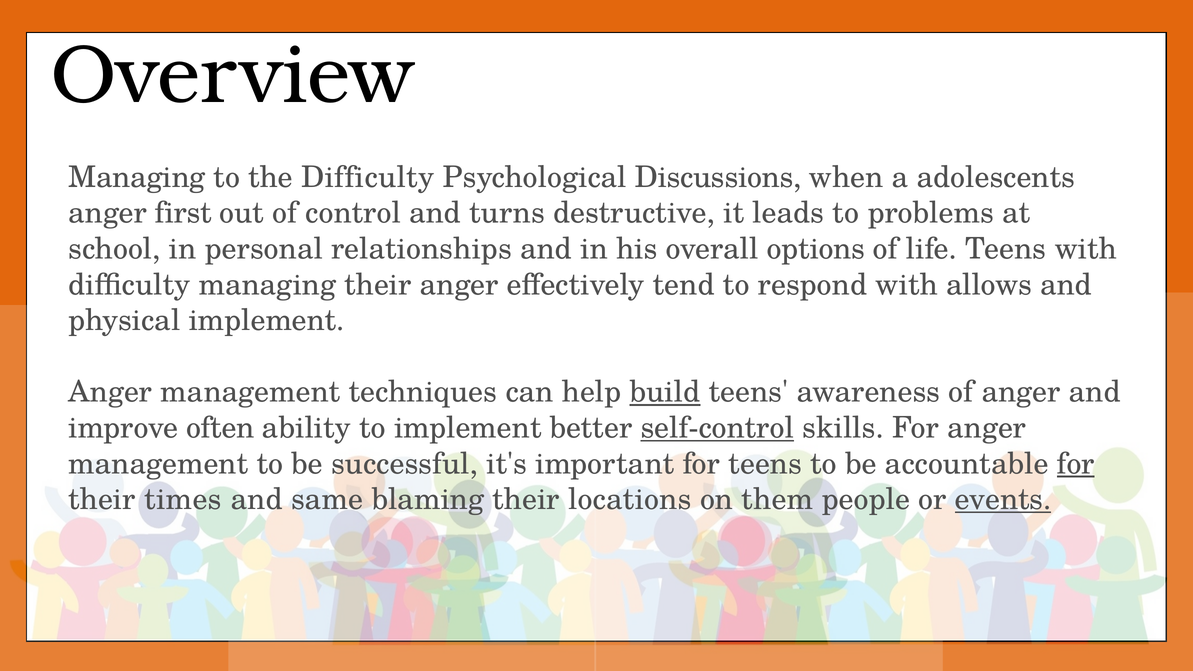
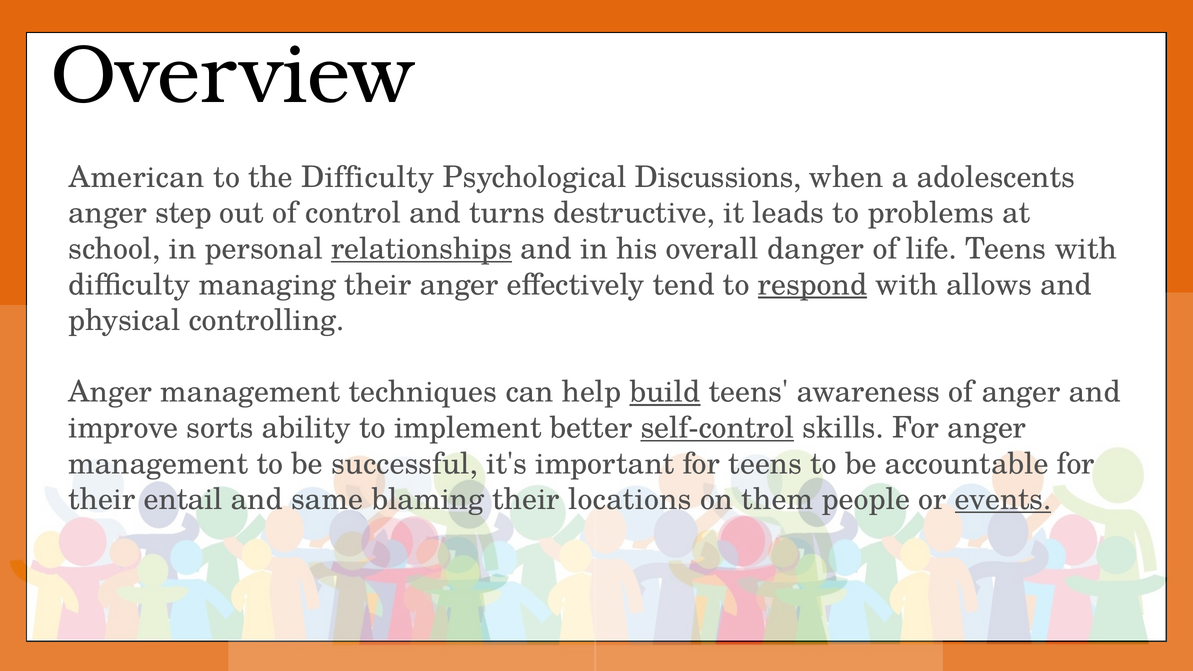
Managing at (137, 177): Managing -> American
first: first -> step
relationships underline: none -> present
options: options -> danger
respond underline: none -> present
physical implement: implement -> controlling
often: often -> sorts
for at (1076, 464) underline: present -> none
times: times -> entail
